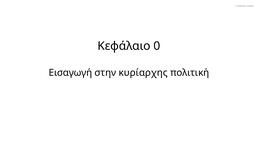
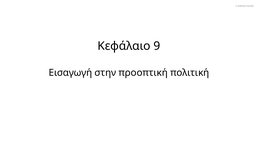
0: 0 -> 9
κυρίαρχης: κυρίαρχης -> προοπτική
